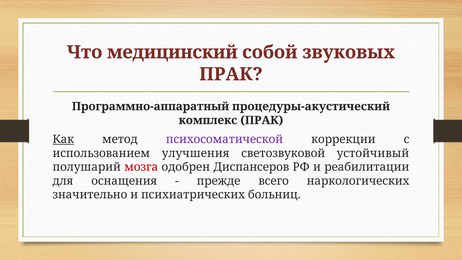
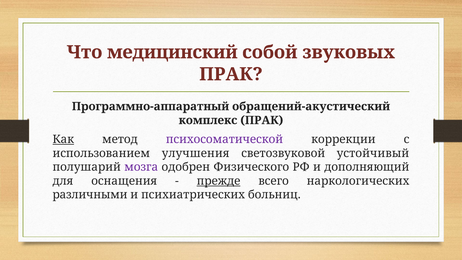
процедуры-акустический: процедуры-акустический -> обращений-акустический
мозга colour: red -> purple
Диспансеров: Диспансеров -> Физического
реабилитации: реабилитации -> дополняющий
прежде underline: none -> present
значительно: значительно -> различными
